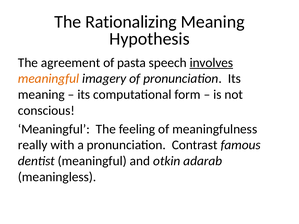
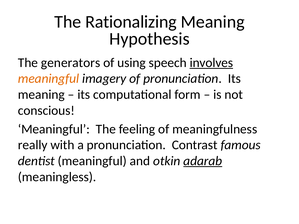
agreement: agreement -> generators
pasta: pasta -> using
adarab underline: none -> present
